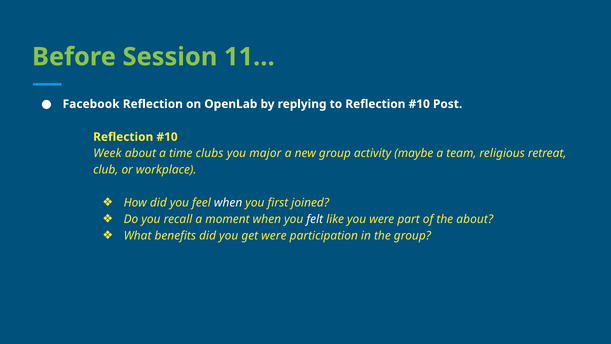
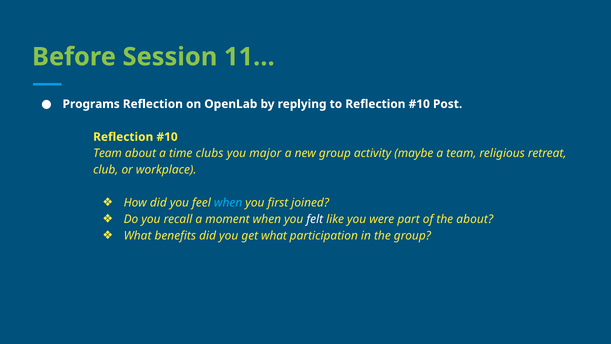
Facebook: Facebook -> Programs
Week at (107, 153): Week -> Team
when at (228, 203) colour: white -> light blue
get were: were -> what
